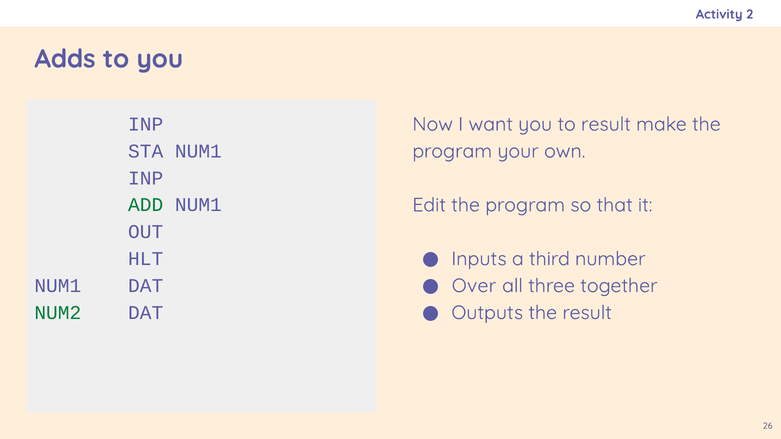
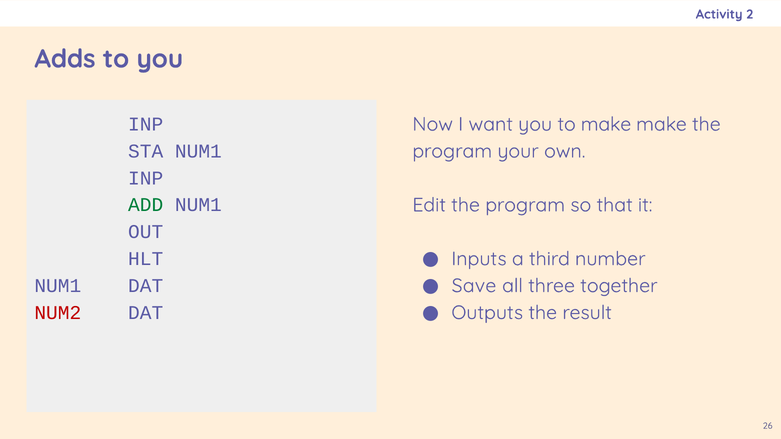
to result: result -> make
Over: Over -> Save
NUM2 colour: green -> red
